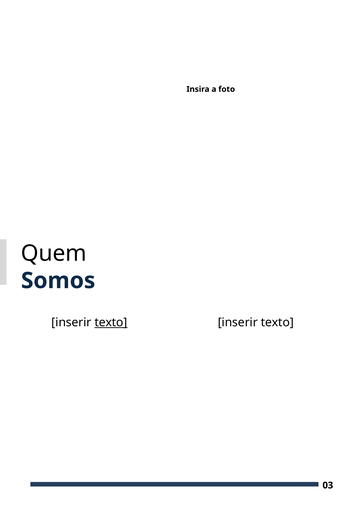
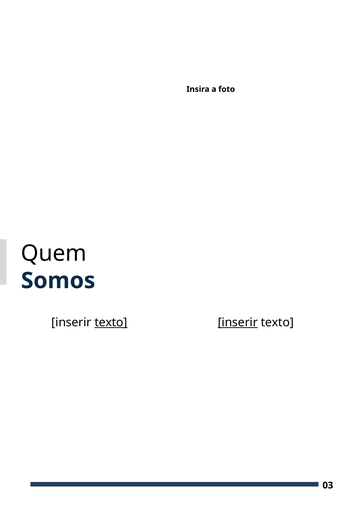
inserir at (238, 322) underline: none -> present
